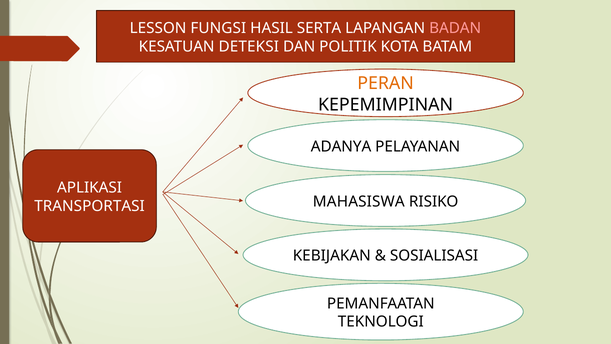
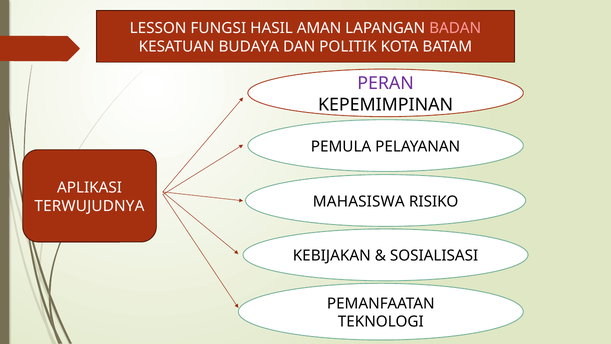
SERTA: SERTA -> AMAN
DETEKSI: DETEKSI -> BUDAYA
PERAN colour: orange -> purple
ADANYA: ADANYA -> PEMULA
TRANSPORTASI: TRANSPORTASI -> TERWUJUDNYA
